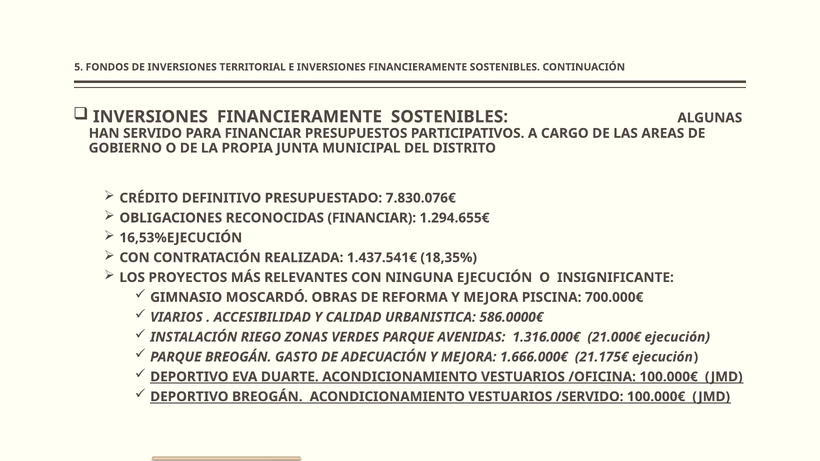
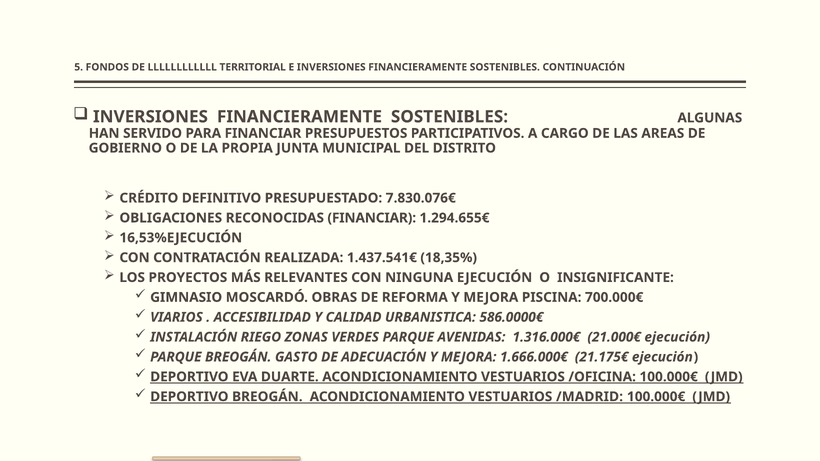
DE INVERSIONES: INVERSIONES -> LLLLLLLLLLLL
/SERVIDO: /SERVIDO -> /MADRID
